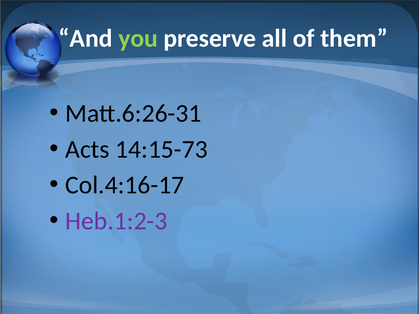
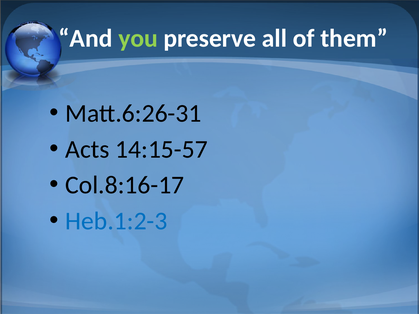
14:15-73: 14:15-73 -> 14:15-57
Col.4:16-17: Col.4:16-17 -> Col.8:16-17
Heb.1:2-3 colour: purple -> blue
